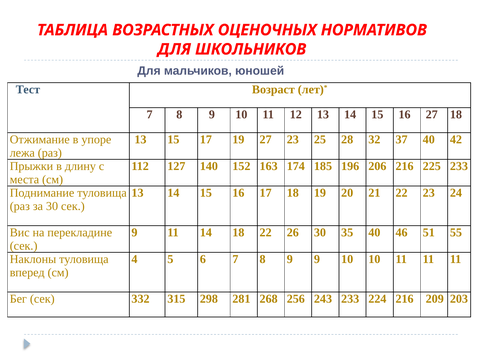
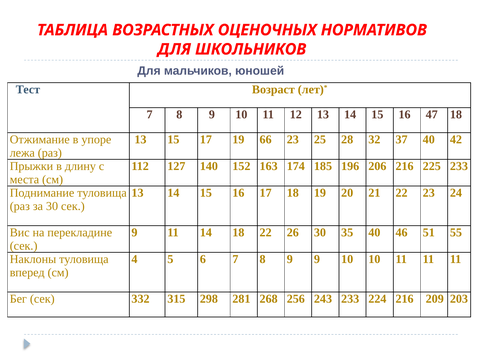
16 27: 27 -> 47
19 27: 27 -> 66
